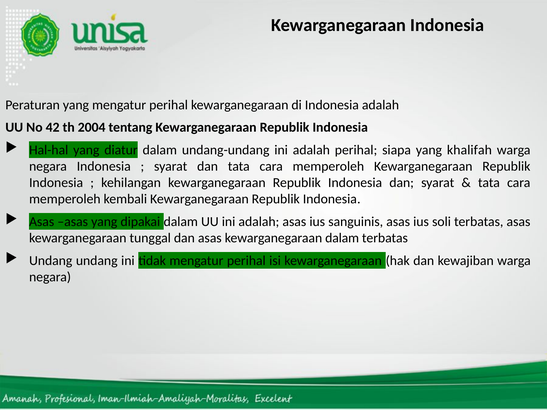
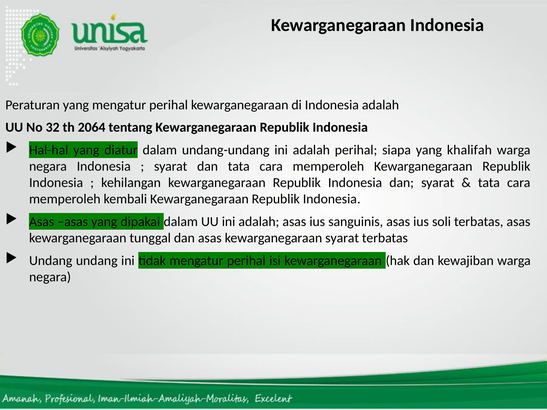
42: 42 -> 32
2004: 2004 -> 2064
kewarganegaraan dalam: dalam -> syarat
